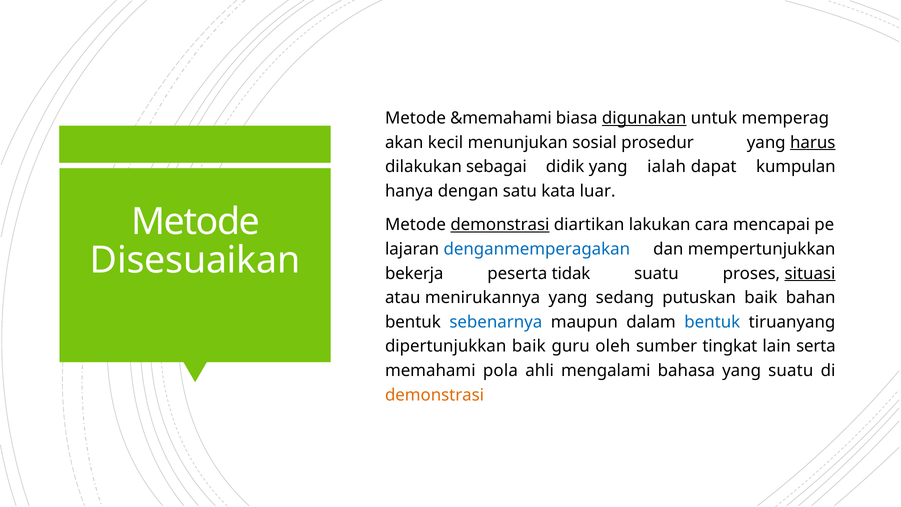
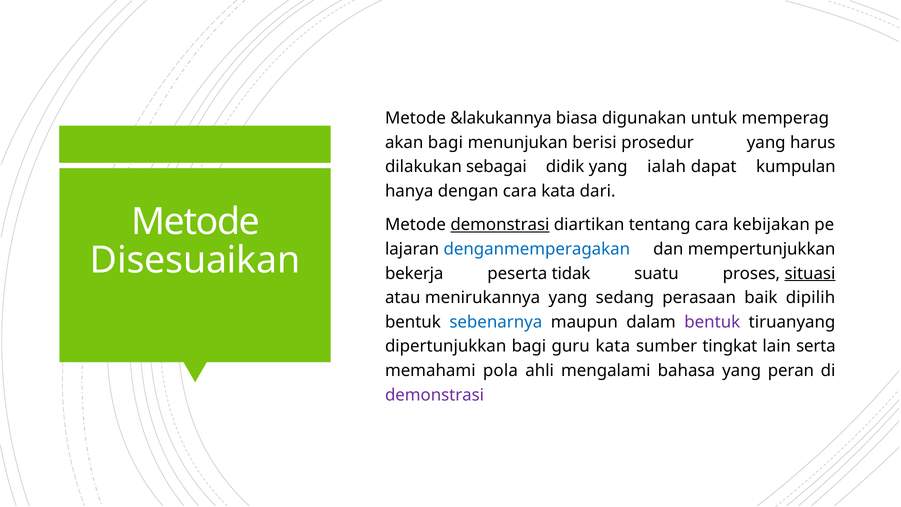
&memahami: &memahami -> &lakukannya
digunakan underline: present -> none
kecil at (446, 142): kecil -> bagi
sosial: sosial -> berisi
harus underline: present -> none
dengan satu: satu -> cara
luar: luar -> dari
lakukan: lakukan -> tentang
mencapai: mencapai -> kebijakan
putuskan: putuskan -> perasaan
bahan: bahan -> dipilih
bentuk at (712, 322) colour: blue -> purple
dipertunjukkan baik: baik -> bagi
guru oleh: oleh -> kata
yang suatu: suatu -> peran
demonstrasi at (435, 395) colour: orange -> purple
